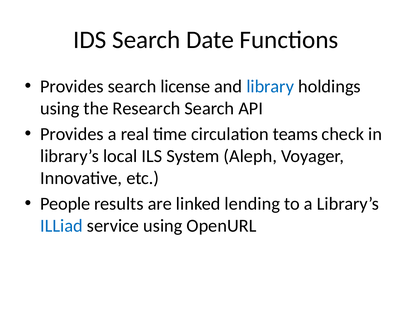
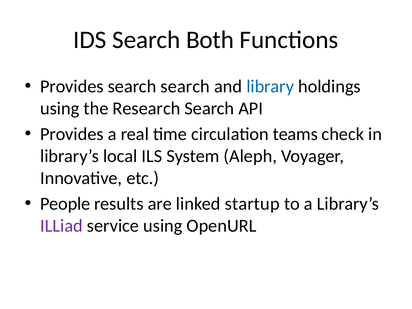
Date: Date -> Both
search license: license -> search
lending: lending -> startup
ILLiad colour: blue -> purple
